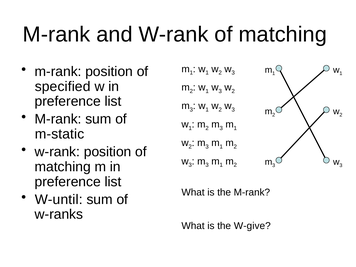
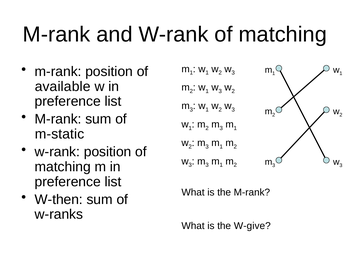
specified: specified -> available
W-until: W-until -> W-then
